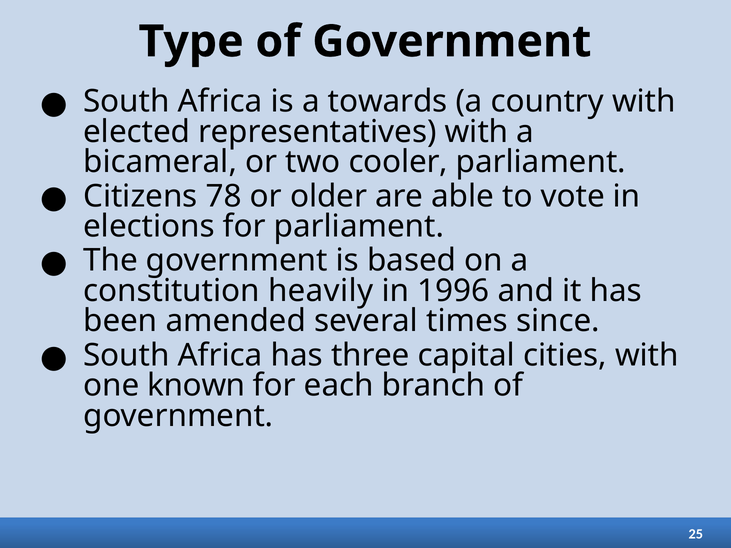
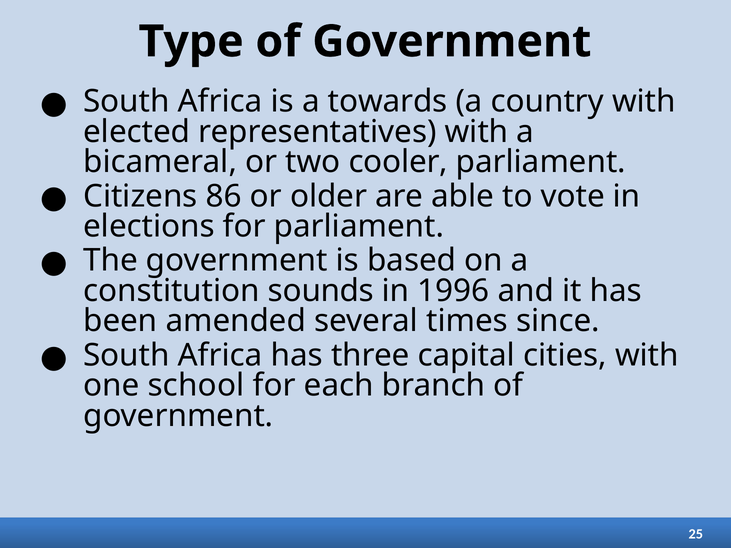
78: 78 -> 86
heavily: heavily -> sounds
known: known -> school
